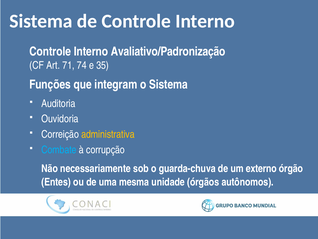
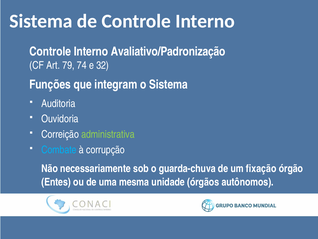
71: 71 -> 79
35: 35 -> 32
administrativa colour: yellow -> light green
externo: externo -> fixação
